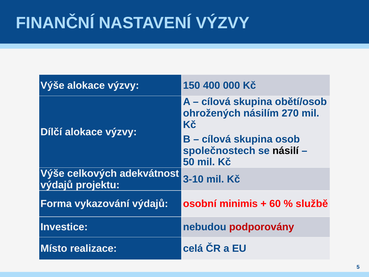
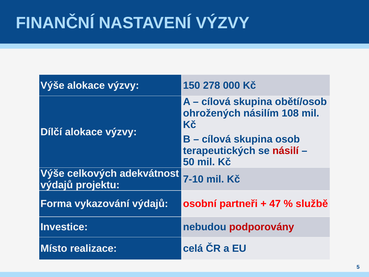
400: 400 -> 278
270: 270 -> 108
společnostech: společnostech -> terapeutických
násilí colour: black -> red
3-10: 3-10 -> 7-10
minimis: minimis -> partneři
60: 60 -> 47
